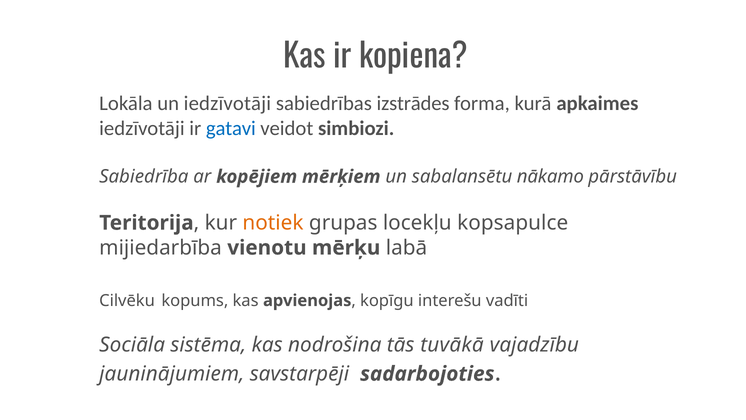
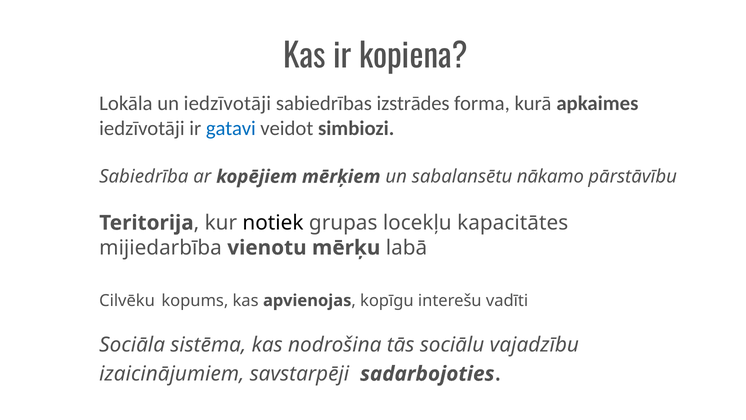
notiek colour: orange -> black
kopsapulce: kopsapulce -> kapacitātes
tuvākā: tuvākā -> sociālu
jauninājumiem: jauninājumiem -> izaicinājumiem
